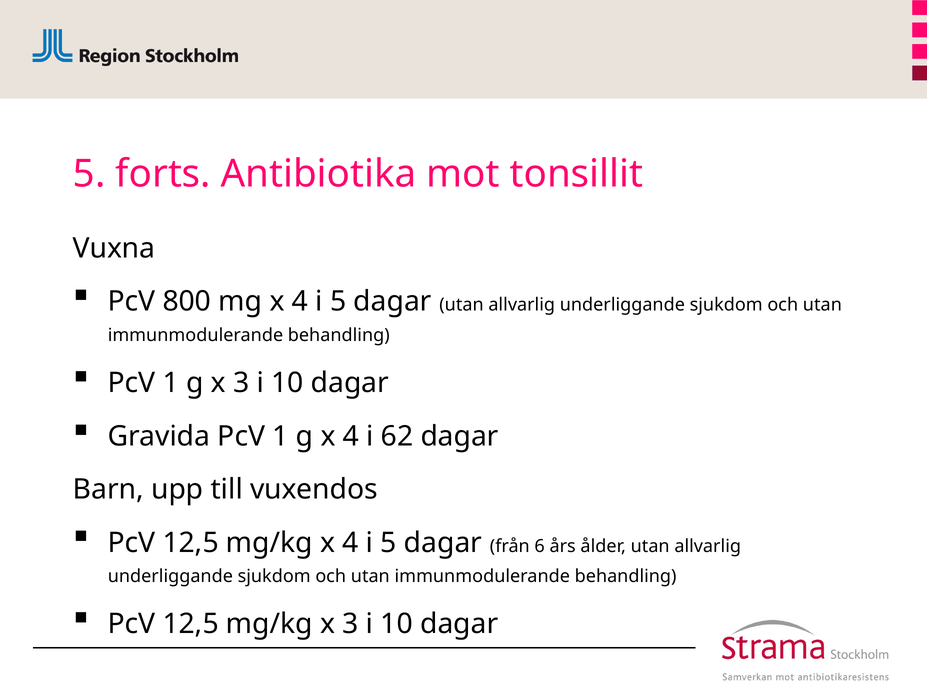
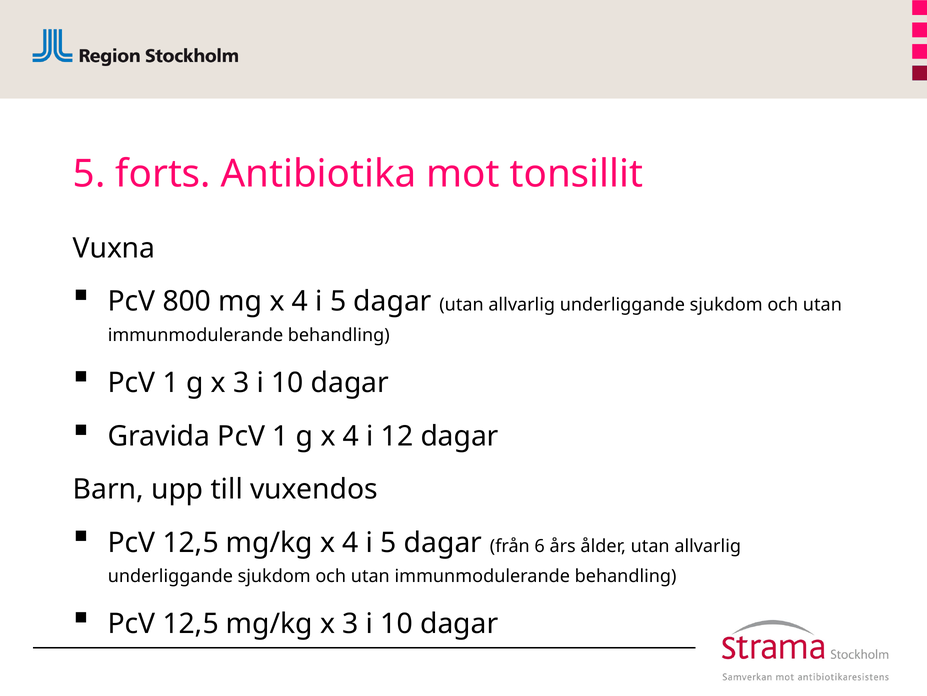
62: 62 -> 12
